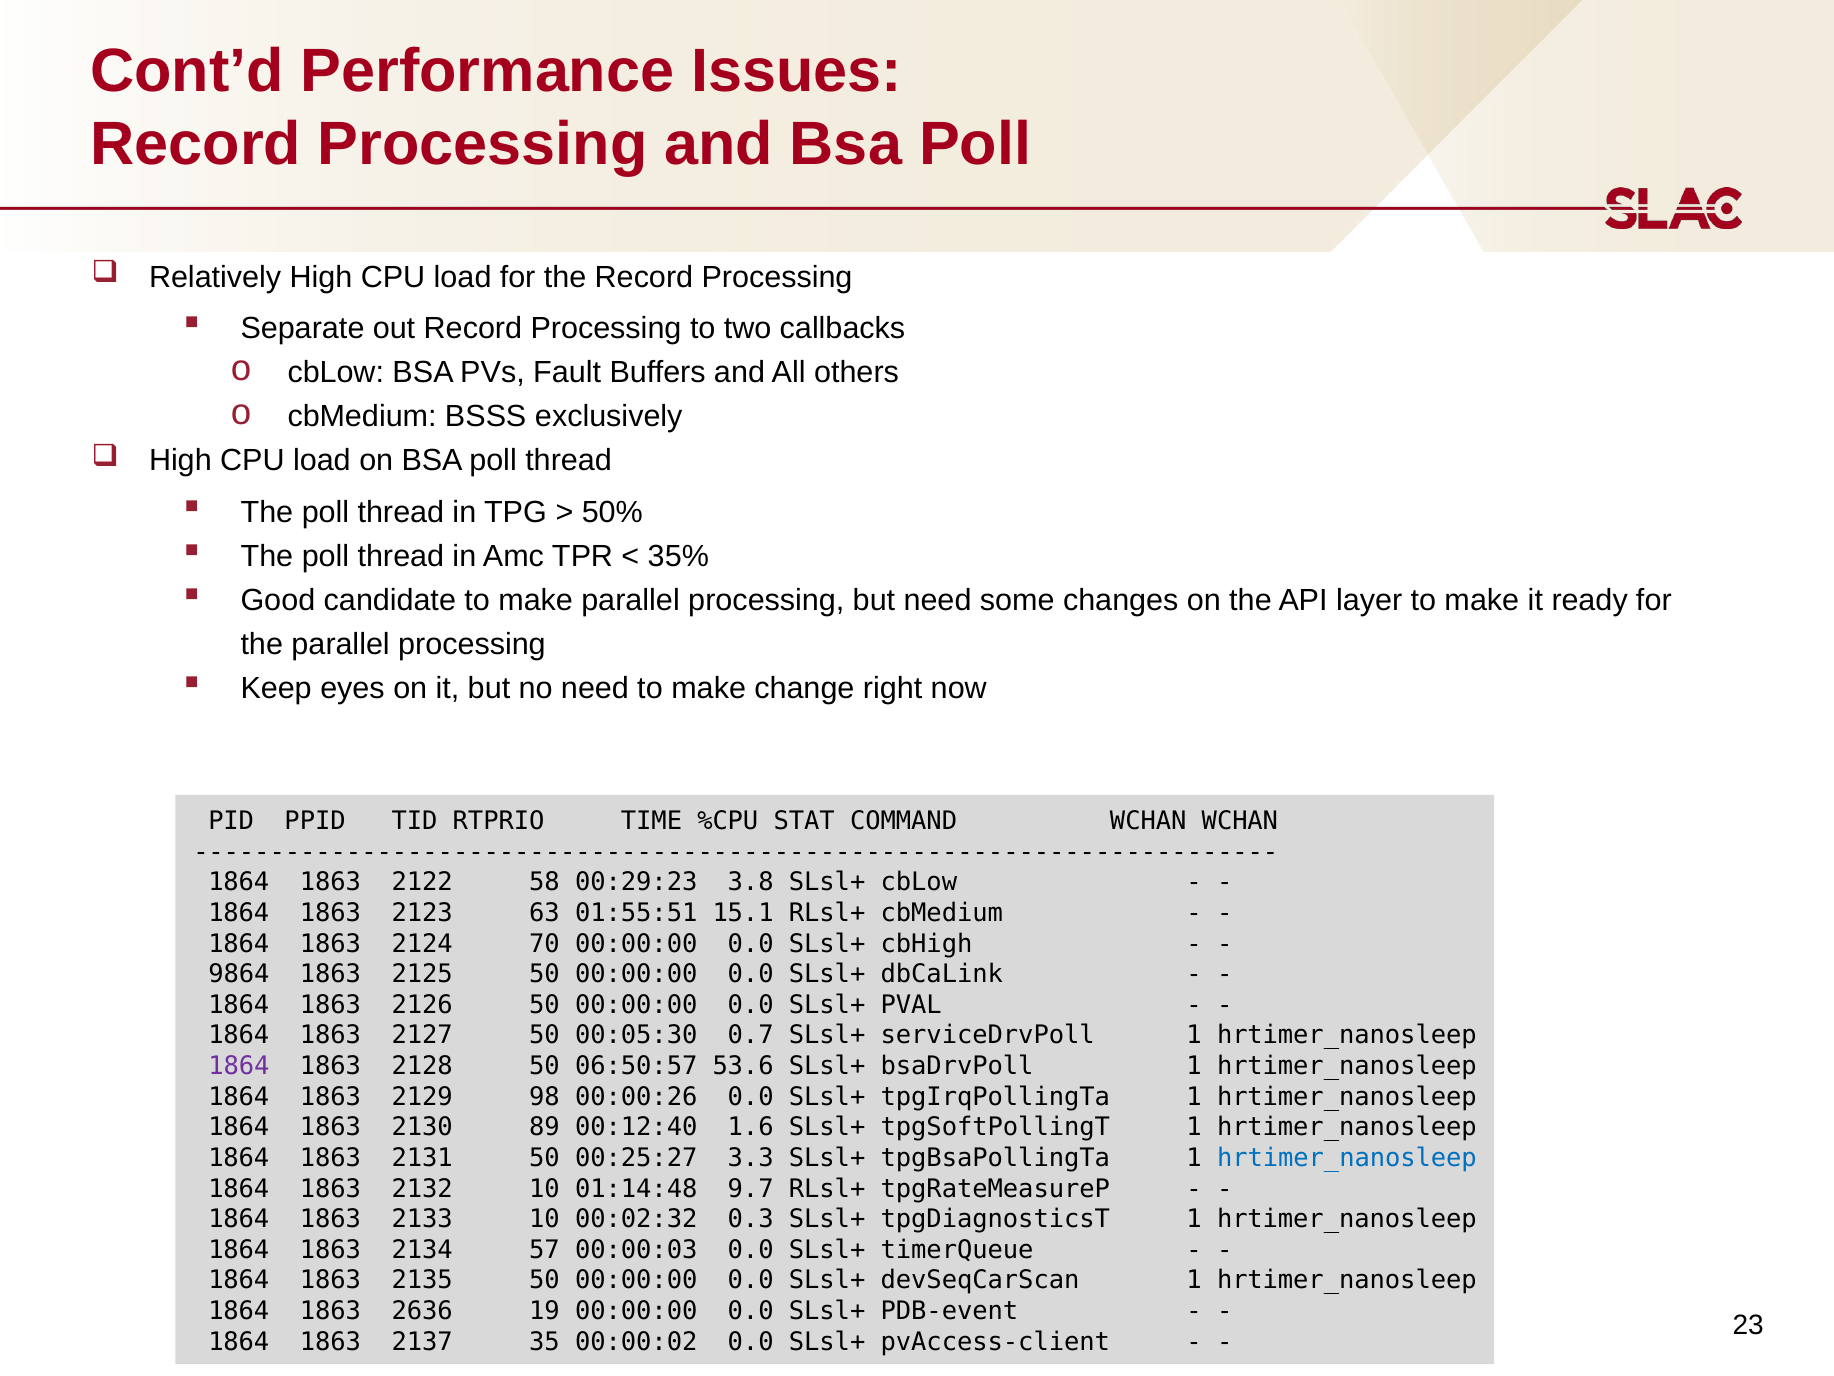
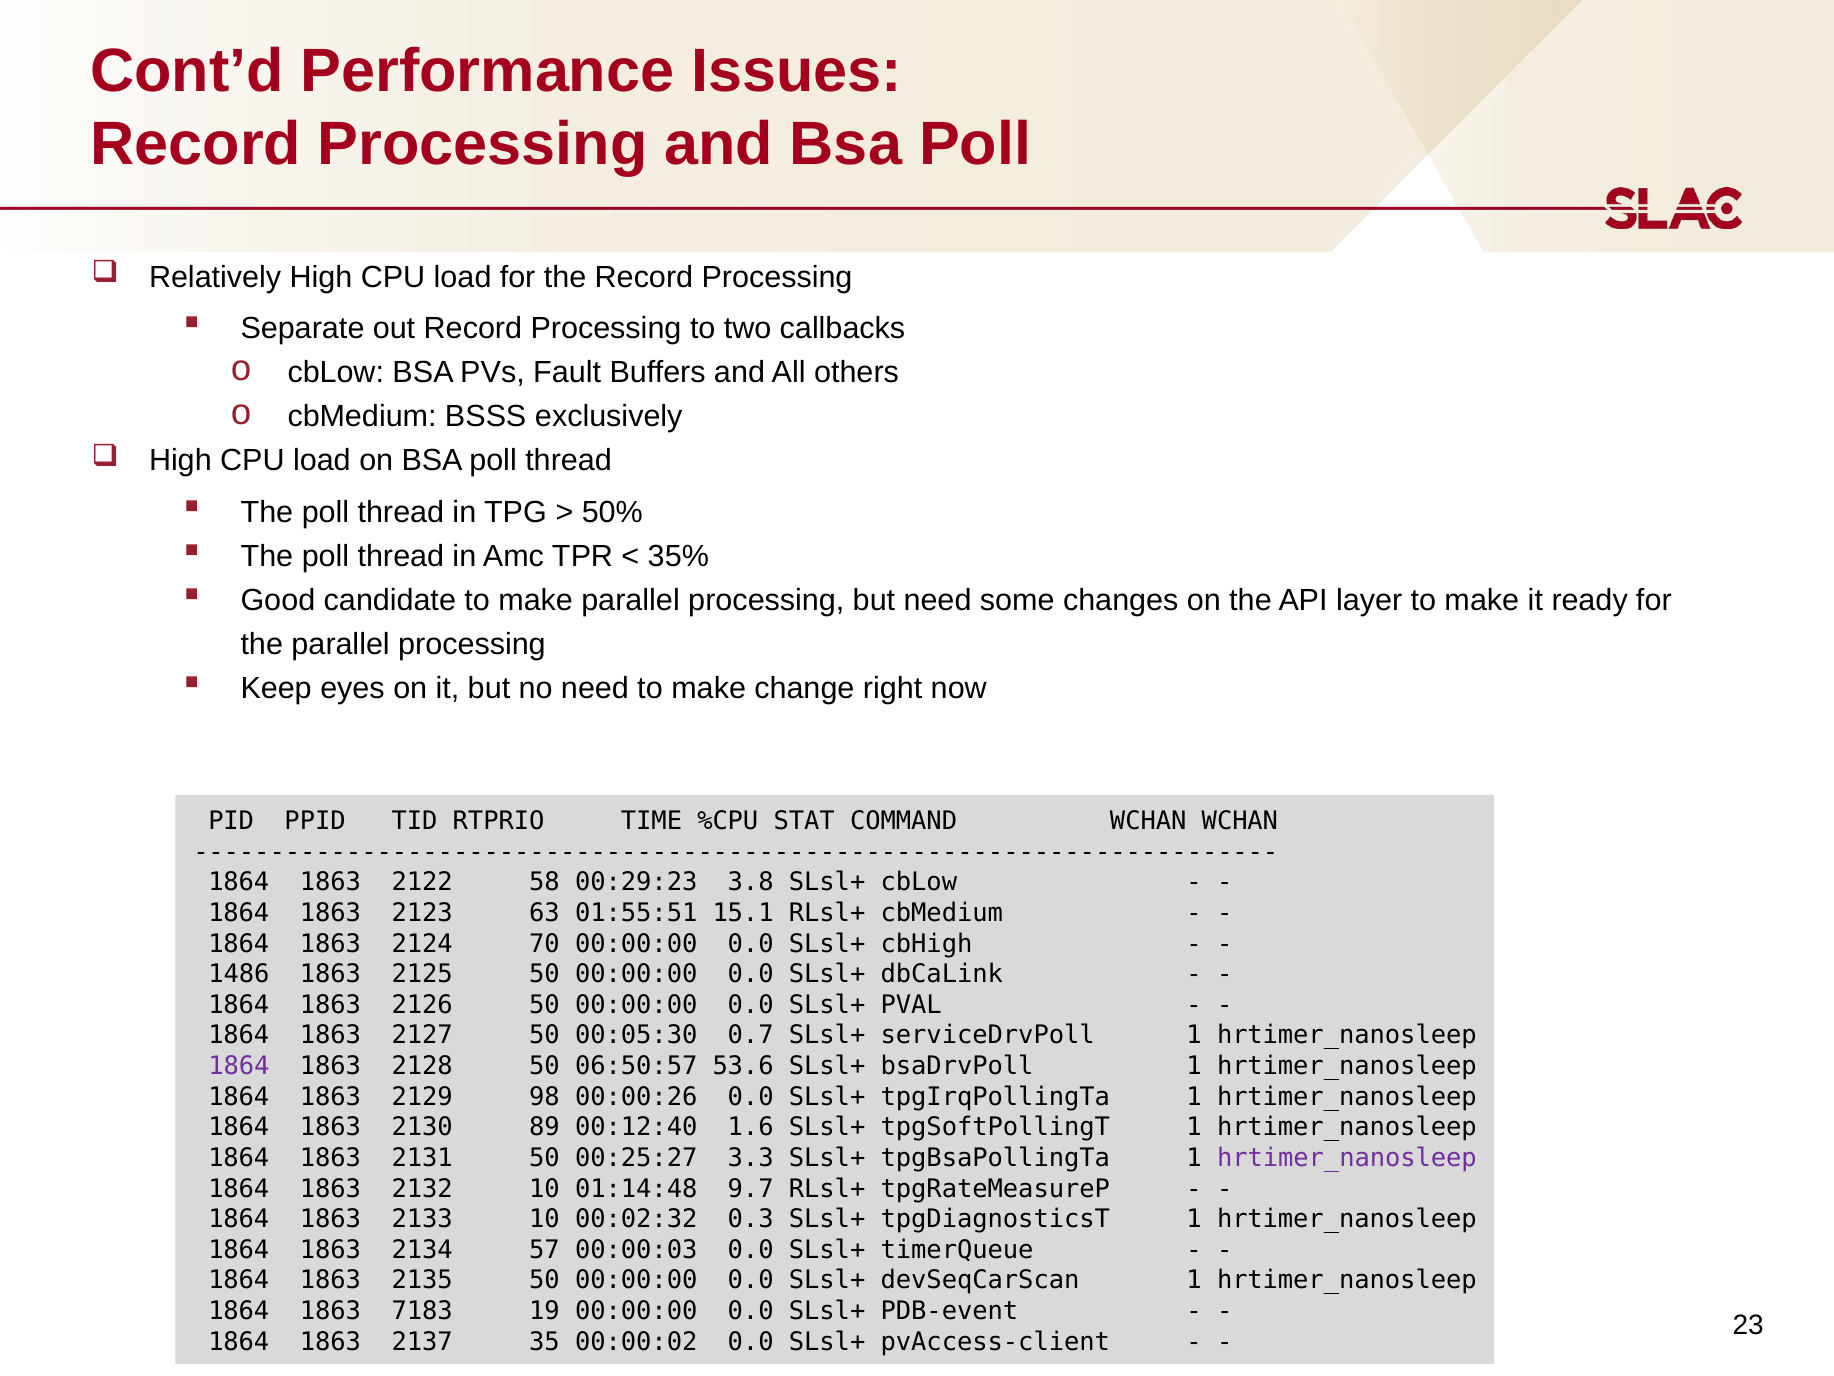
9864: 9864 -> 1486
hrtimer_nanosleep at (1347, 1158) colour: blue -> purple
2636: 2636 -> 7183
